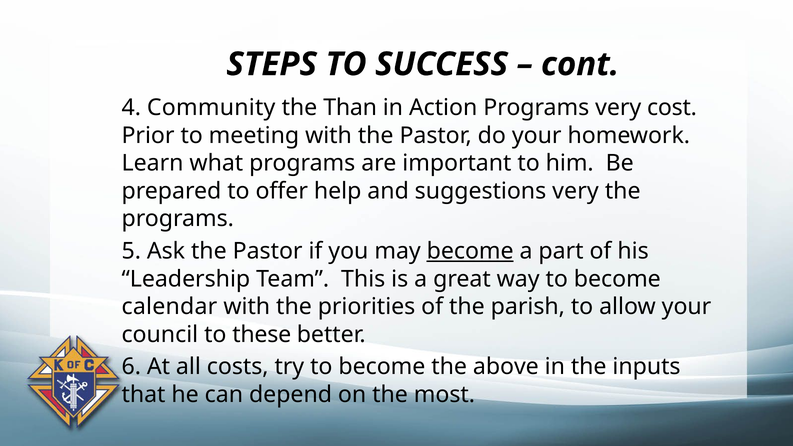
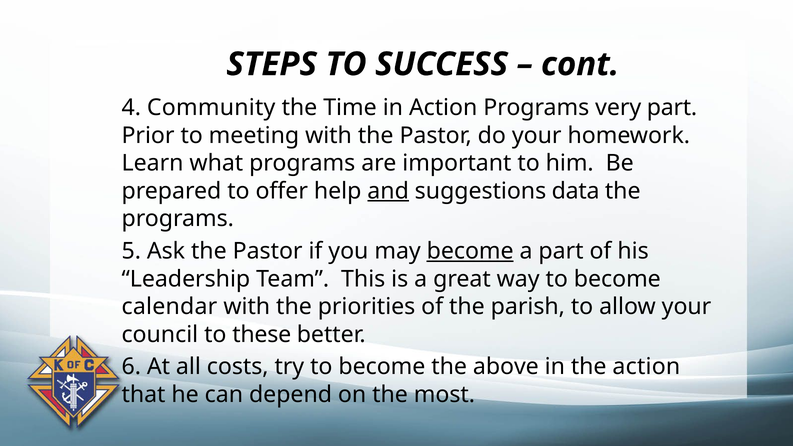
Than: Than -> Time
very cost: cost -> part
and underline: none -> present
suggestions very: very -> data
the inputs: inputs -> action
